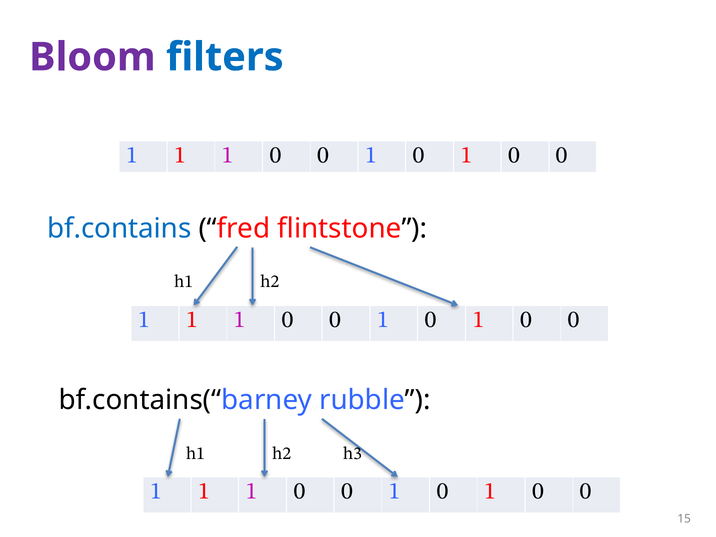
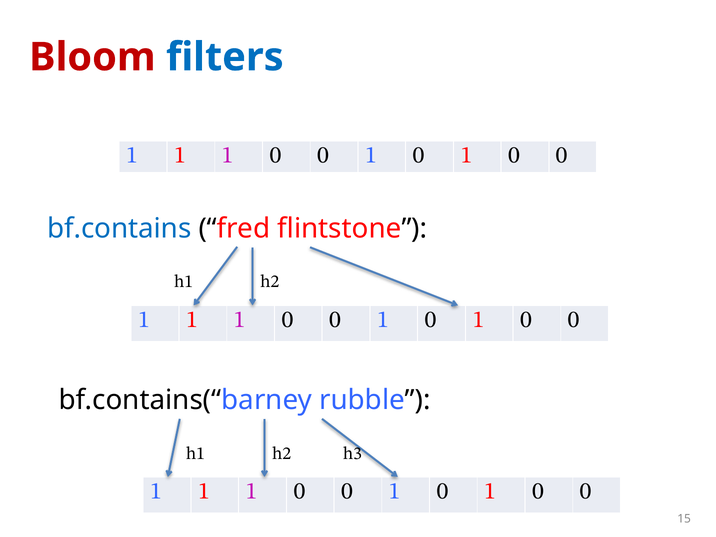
Bloom colour: purple -> red
